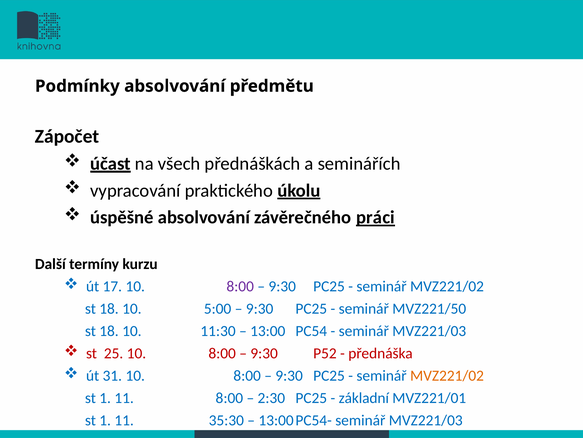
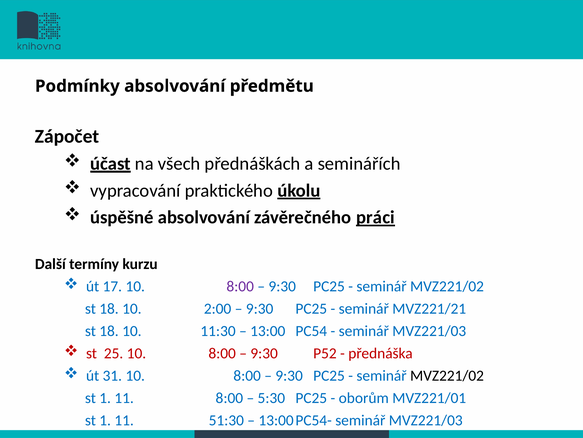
5:00: 5:00 -> 2:00
MVZ221/50: MVZ221/50 -> MVZ221/21
MVZ221/02 at (447, 375) colour: orange -> black
2:30: 2:30 -> 5:30
základní: základní -> oborům
35:30: 35:30 -> 51:30
